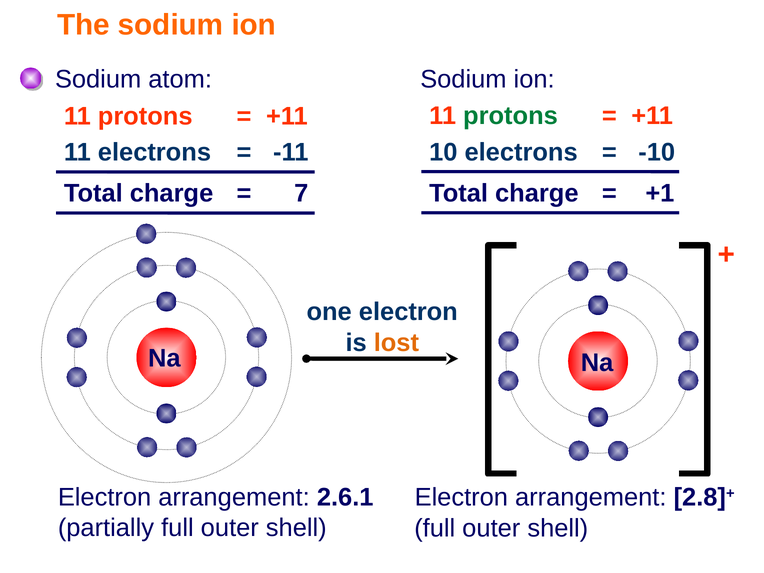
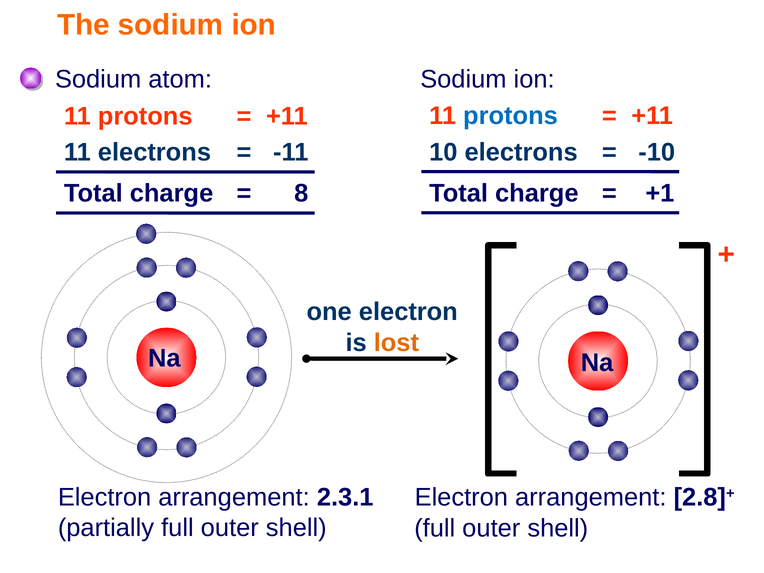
protons at (510, 116) colour: green -> blue
7: 7 -> 8
2.6.1: 2.6.1 -> 2.3.1
